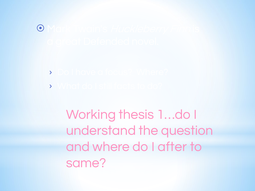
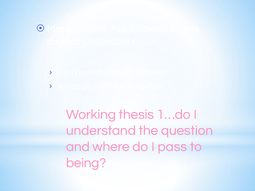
after: after -> pass
same: same -> being
